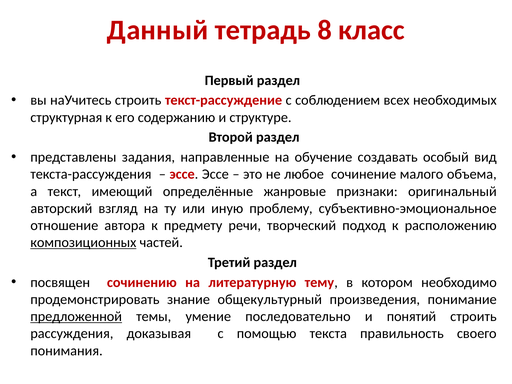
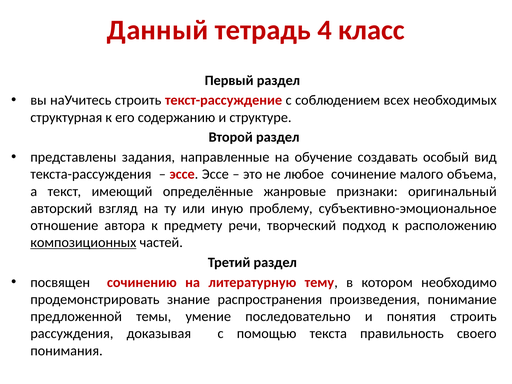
8: 8 -> 4
общекультурный: общекультурный -> распространения
предложенной underline: present -> none
понятий: понятий -> понятия
